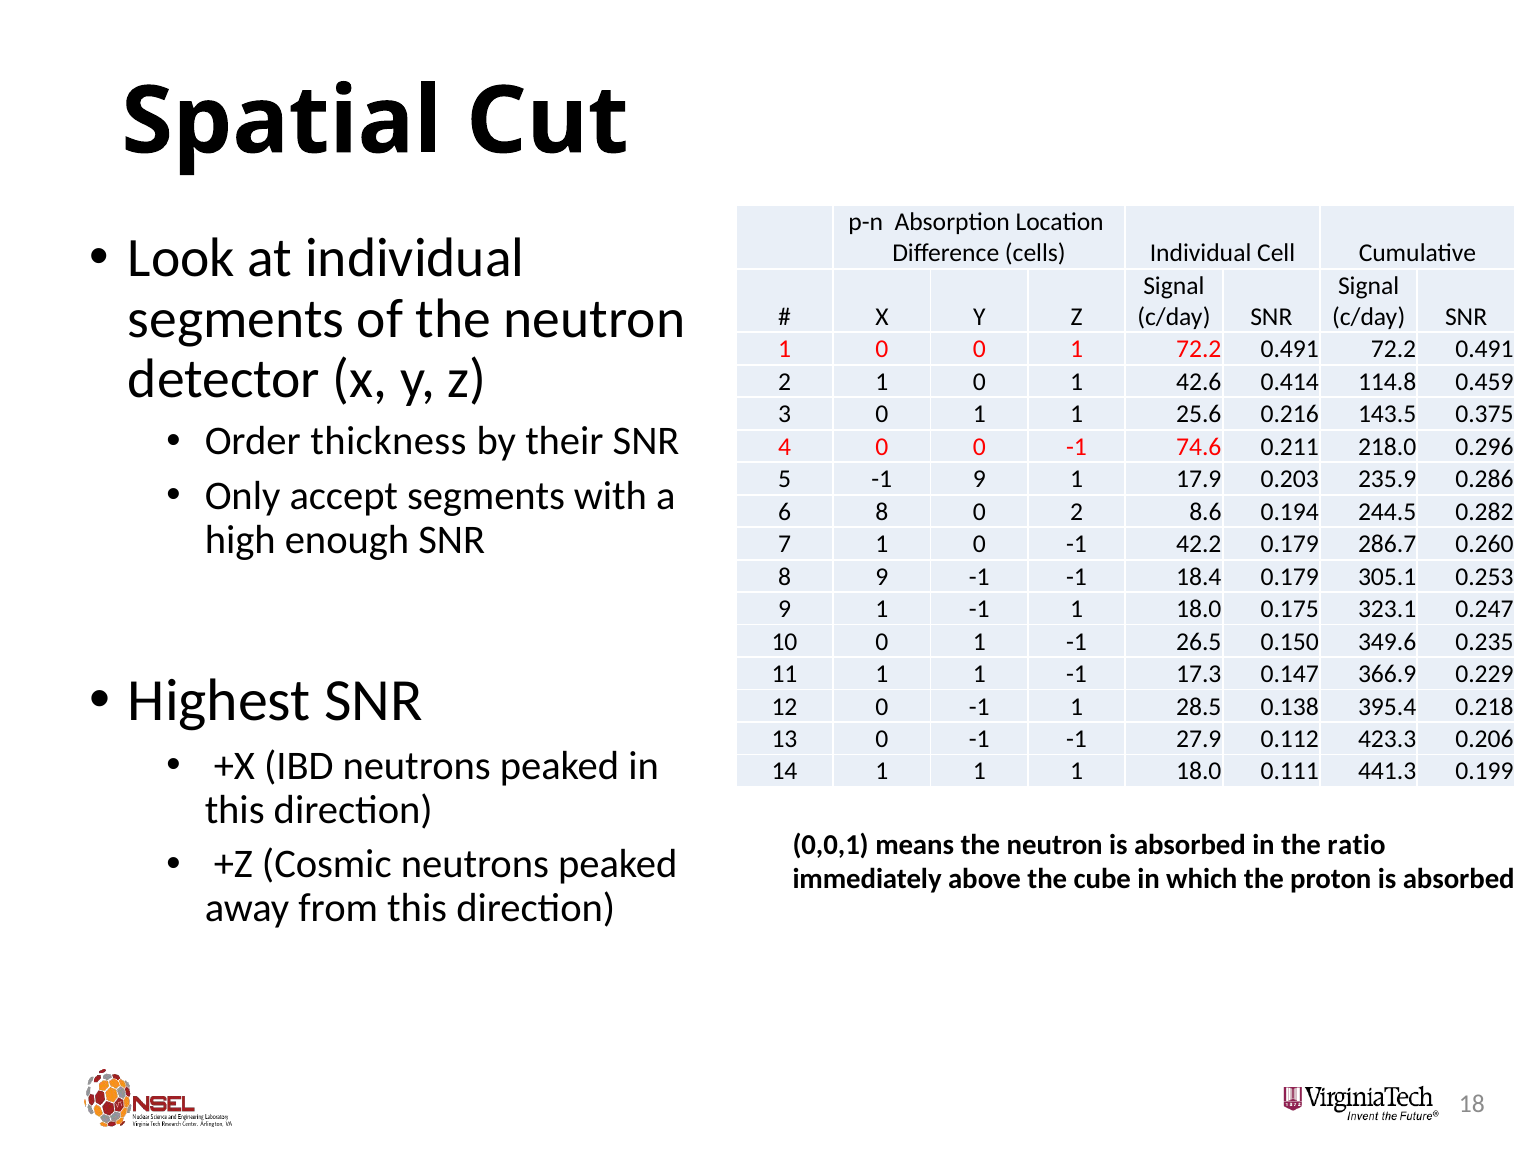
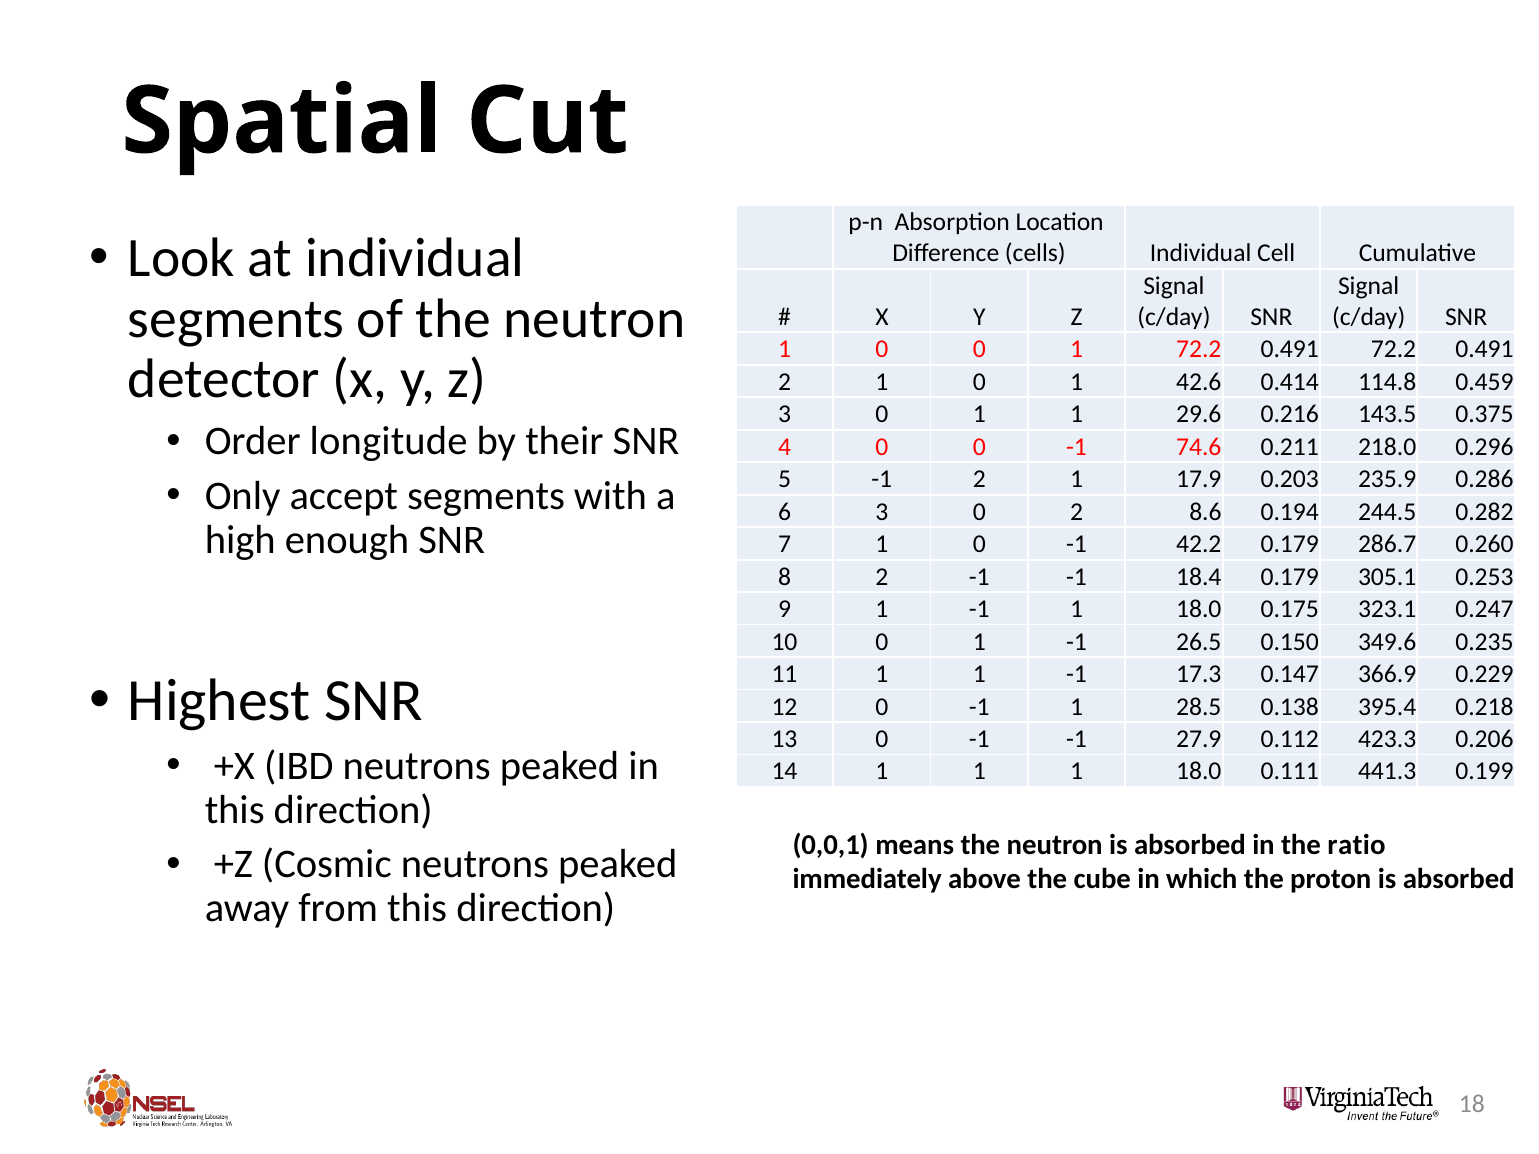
25.6: 25.6 -> 29.6
thickness: thickness -> longitude
-1 9: 9 -> 2
6 8: 8 -> 3
8 9: 9 -> 2
